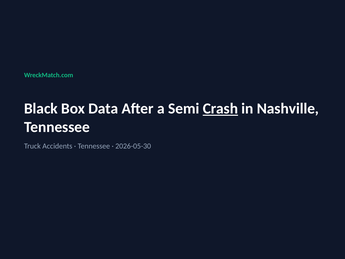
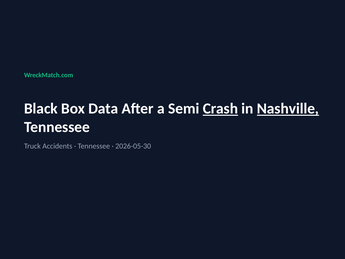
Nashville underline: none -> present
